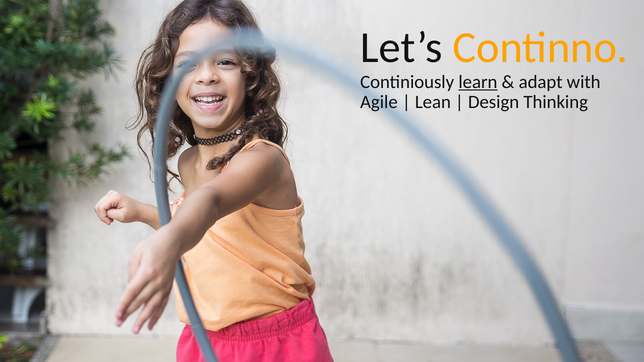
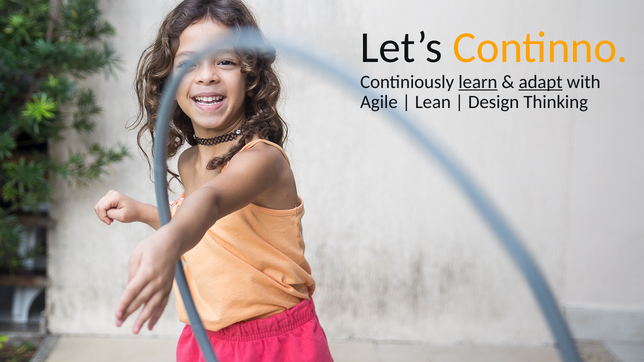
adapt underline: none -> present
